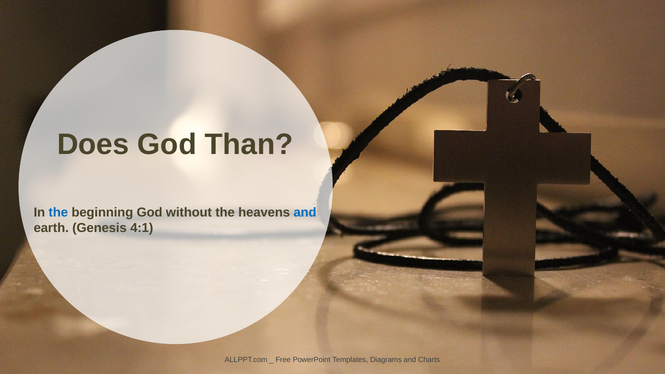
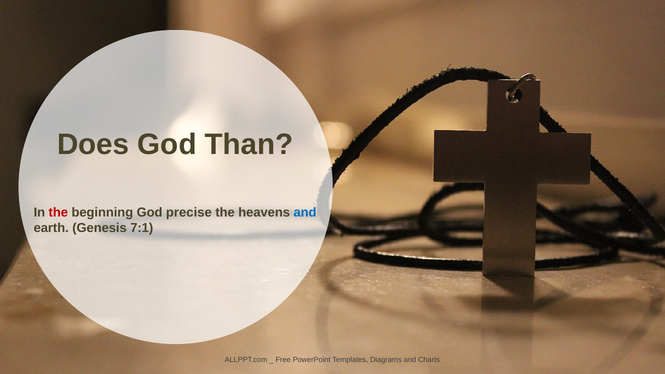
the at (58, 213) colour: blue -> red
without: without -> precise
4:1: 4:1 -> 7:1
